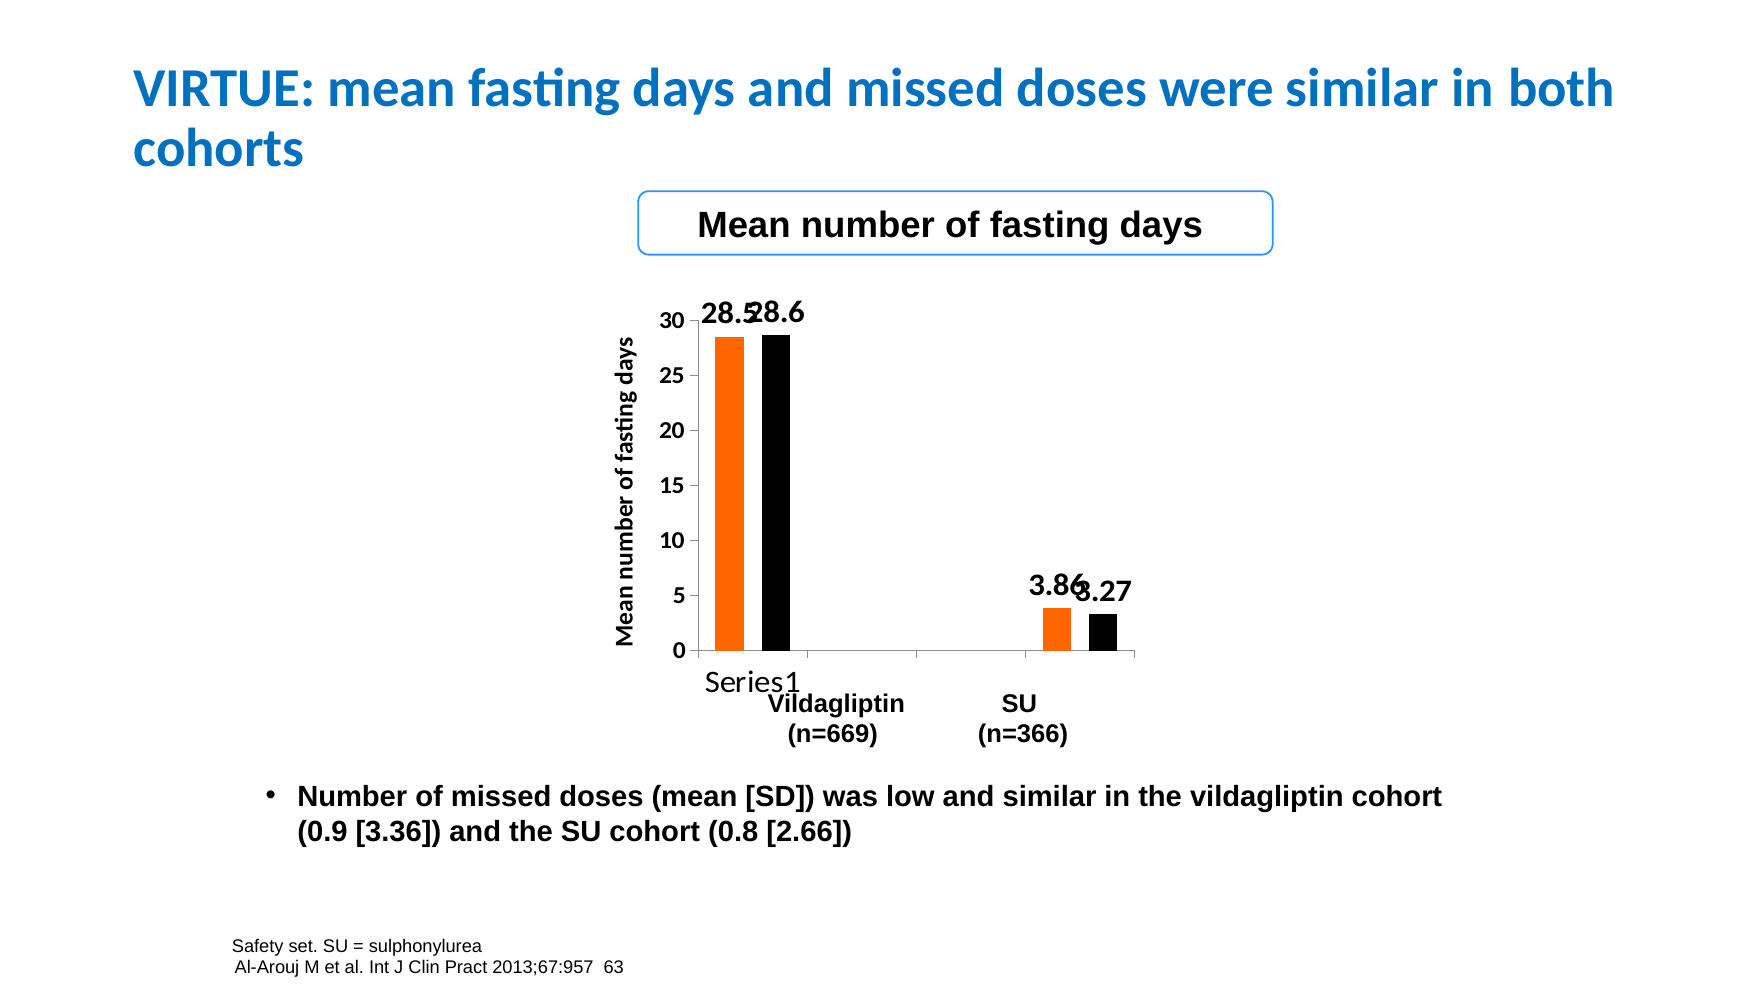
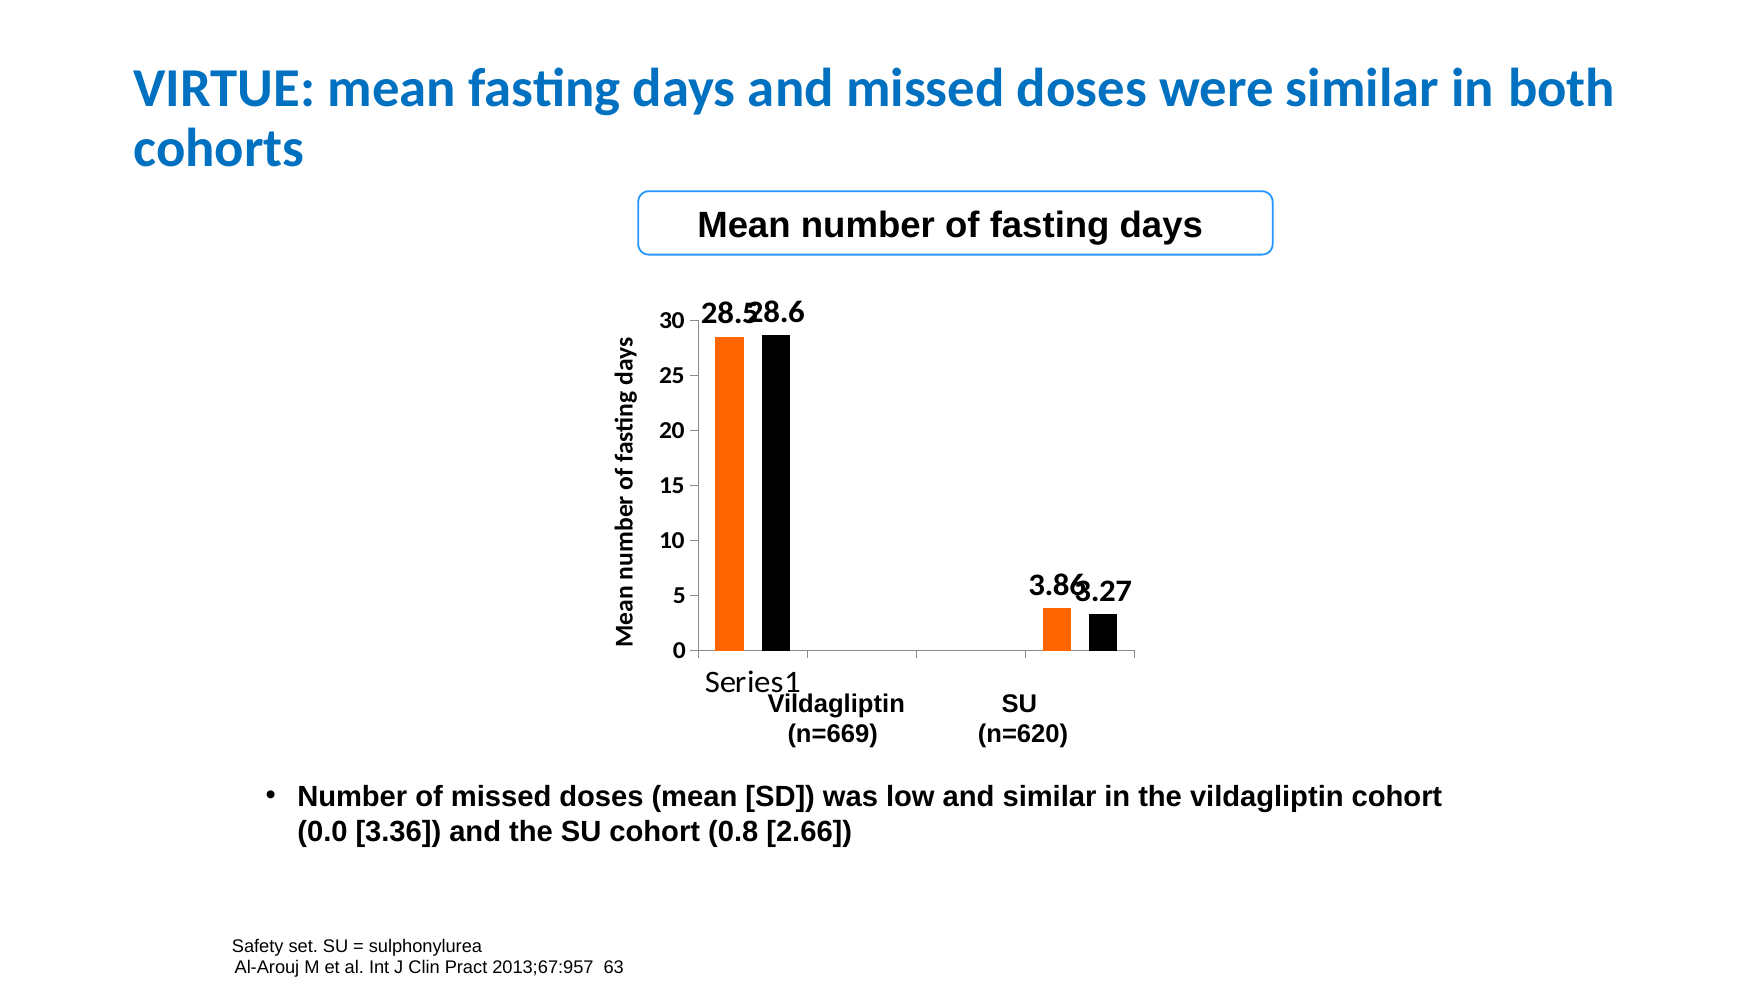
n=366: n=366 -> n=620
0.9: 0.9 -> 0.0
